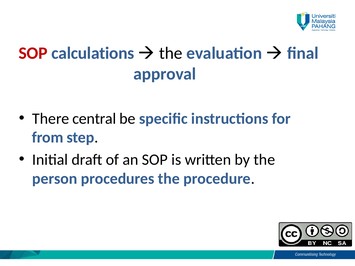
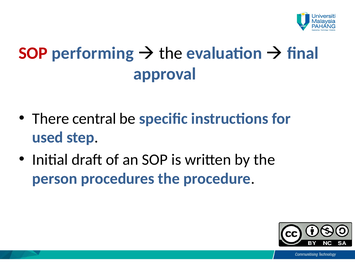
calculations: calculations -> performing
from: from -> used
